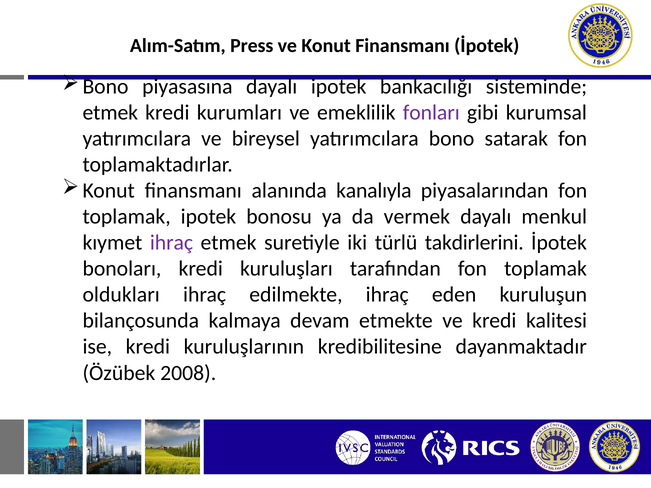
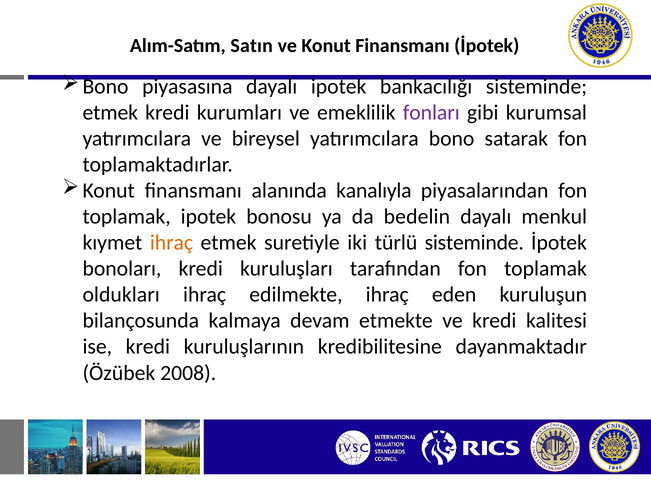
Press: Press -> Satın
vermek: vermek -> bedelin
ihraç at (172, 243) colour: purple -> orange
türlü takdirlerini: takdirlerini -> sisteminde
